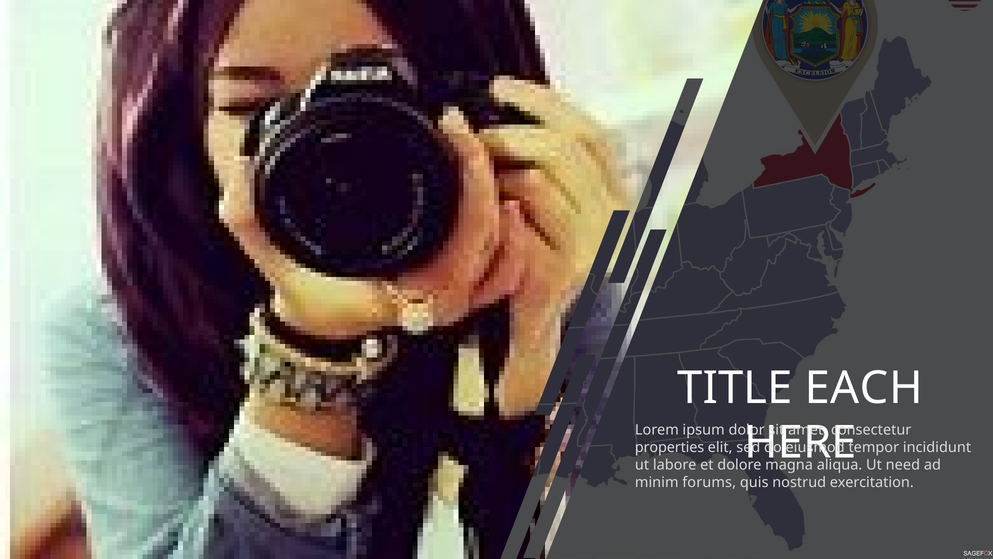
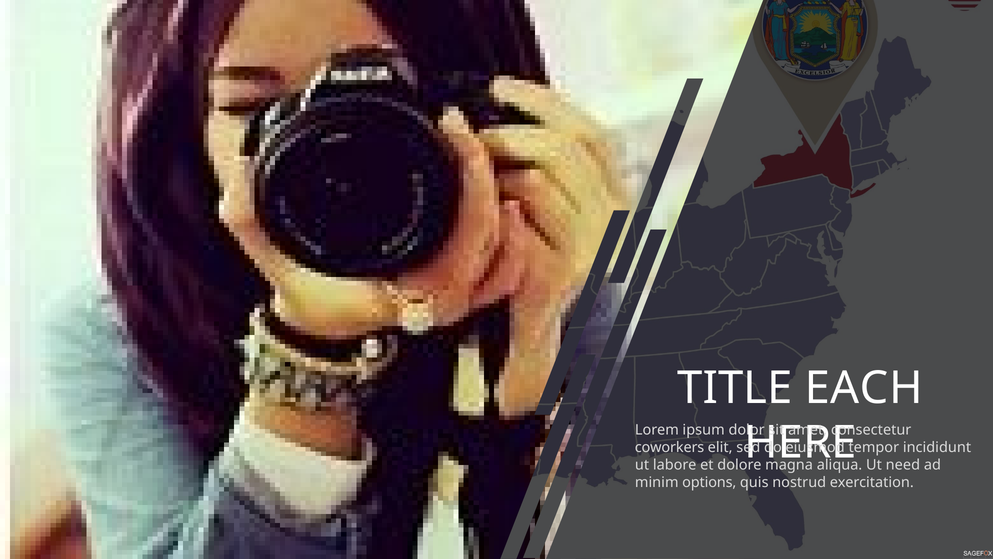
properties: properties -> coworkers
forums: forums -> options
